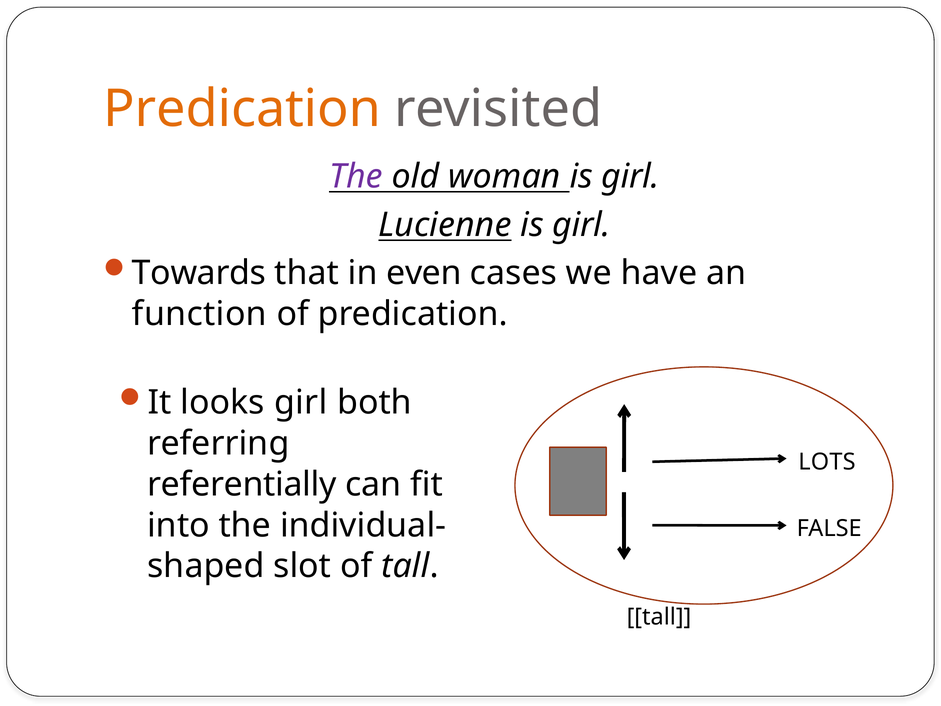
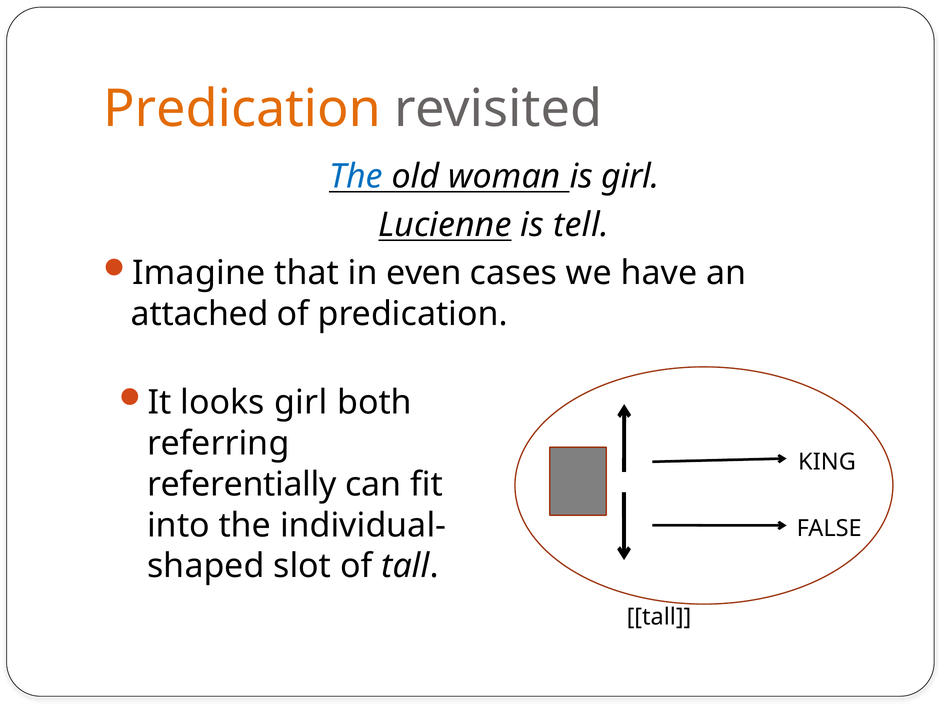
The at (356, 176) colour: purple -> blue
Lucienne is girl: girl -> tell
Towards: Towards -> Imagine
function: function -> attached
LOTS: LOTS -> KING
